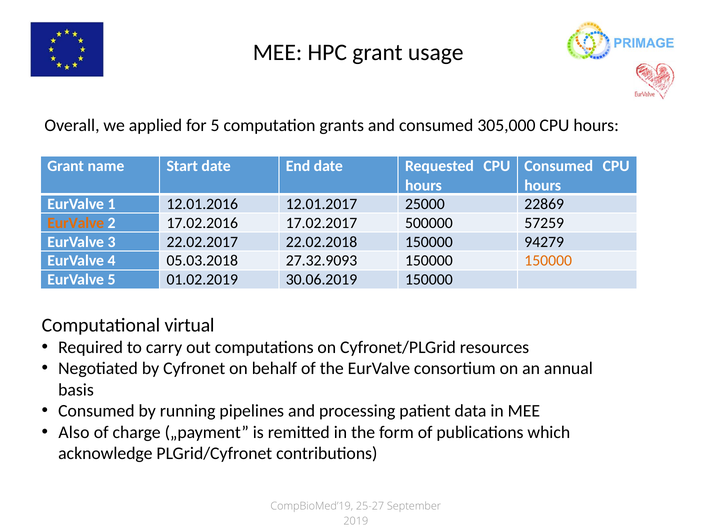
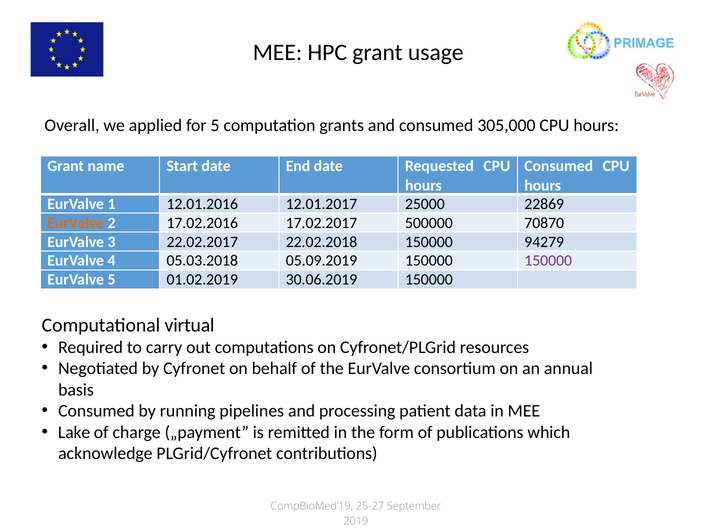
57259: 57259 -> 70870
27.32.9093: 27.32.9093 -> 05.09.2019
150000 at (548, 261) colour: orange -> purple
Also: Also -> Lake
